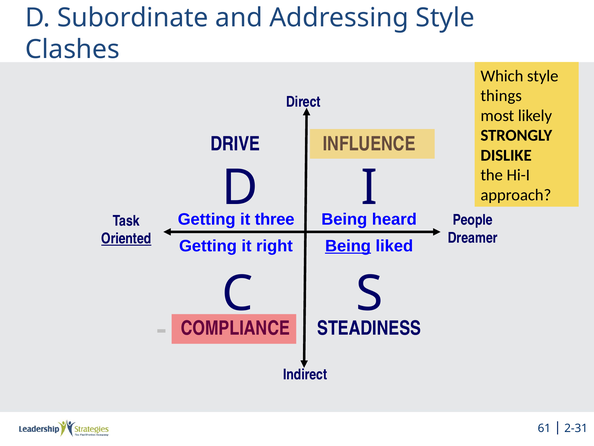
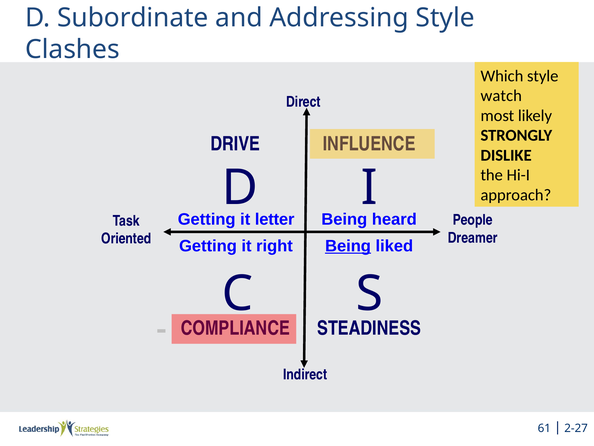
things: things -> watch
three: three -> letter
Oriented underline: present -> none
2-31: 2-31 -> 2-27
